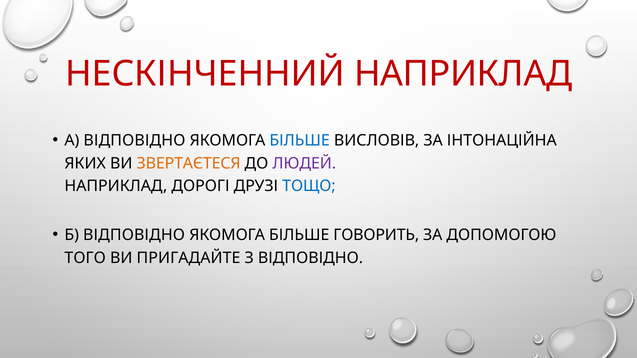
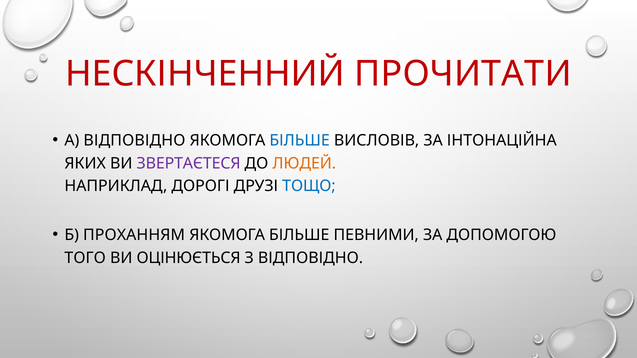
НЕСКІНЧЕННИЙ НАПРИКЛАД: НАПРИКЛАД -> ПРОЧИТАТИ
ЗВЕРТАЄТЕСЯ colour: orange -> purple
ЛЮДЕЙ colour: purple -> orange
Б ВІДПОВІДНО: ВІДПОВІДНО -> ПРОХАННЯМ
ГОВОРИТЬ: ГОВОРИТЬ -> ПЕВНИМИ
ПРИГАДАЙТЕ: ПРИГАДАЙТЕ -> ОЦІНЮЄТЬСЯ
